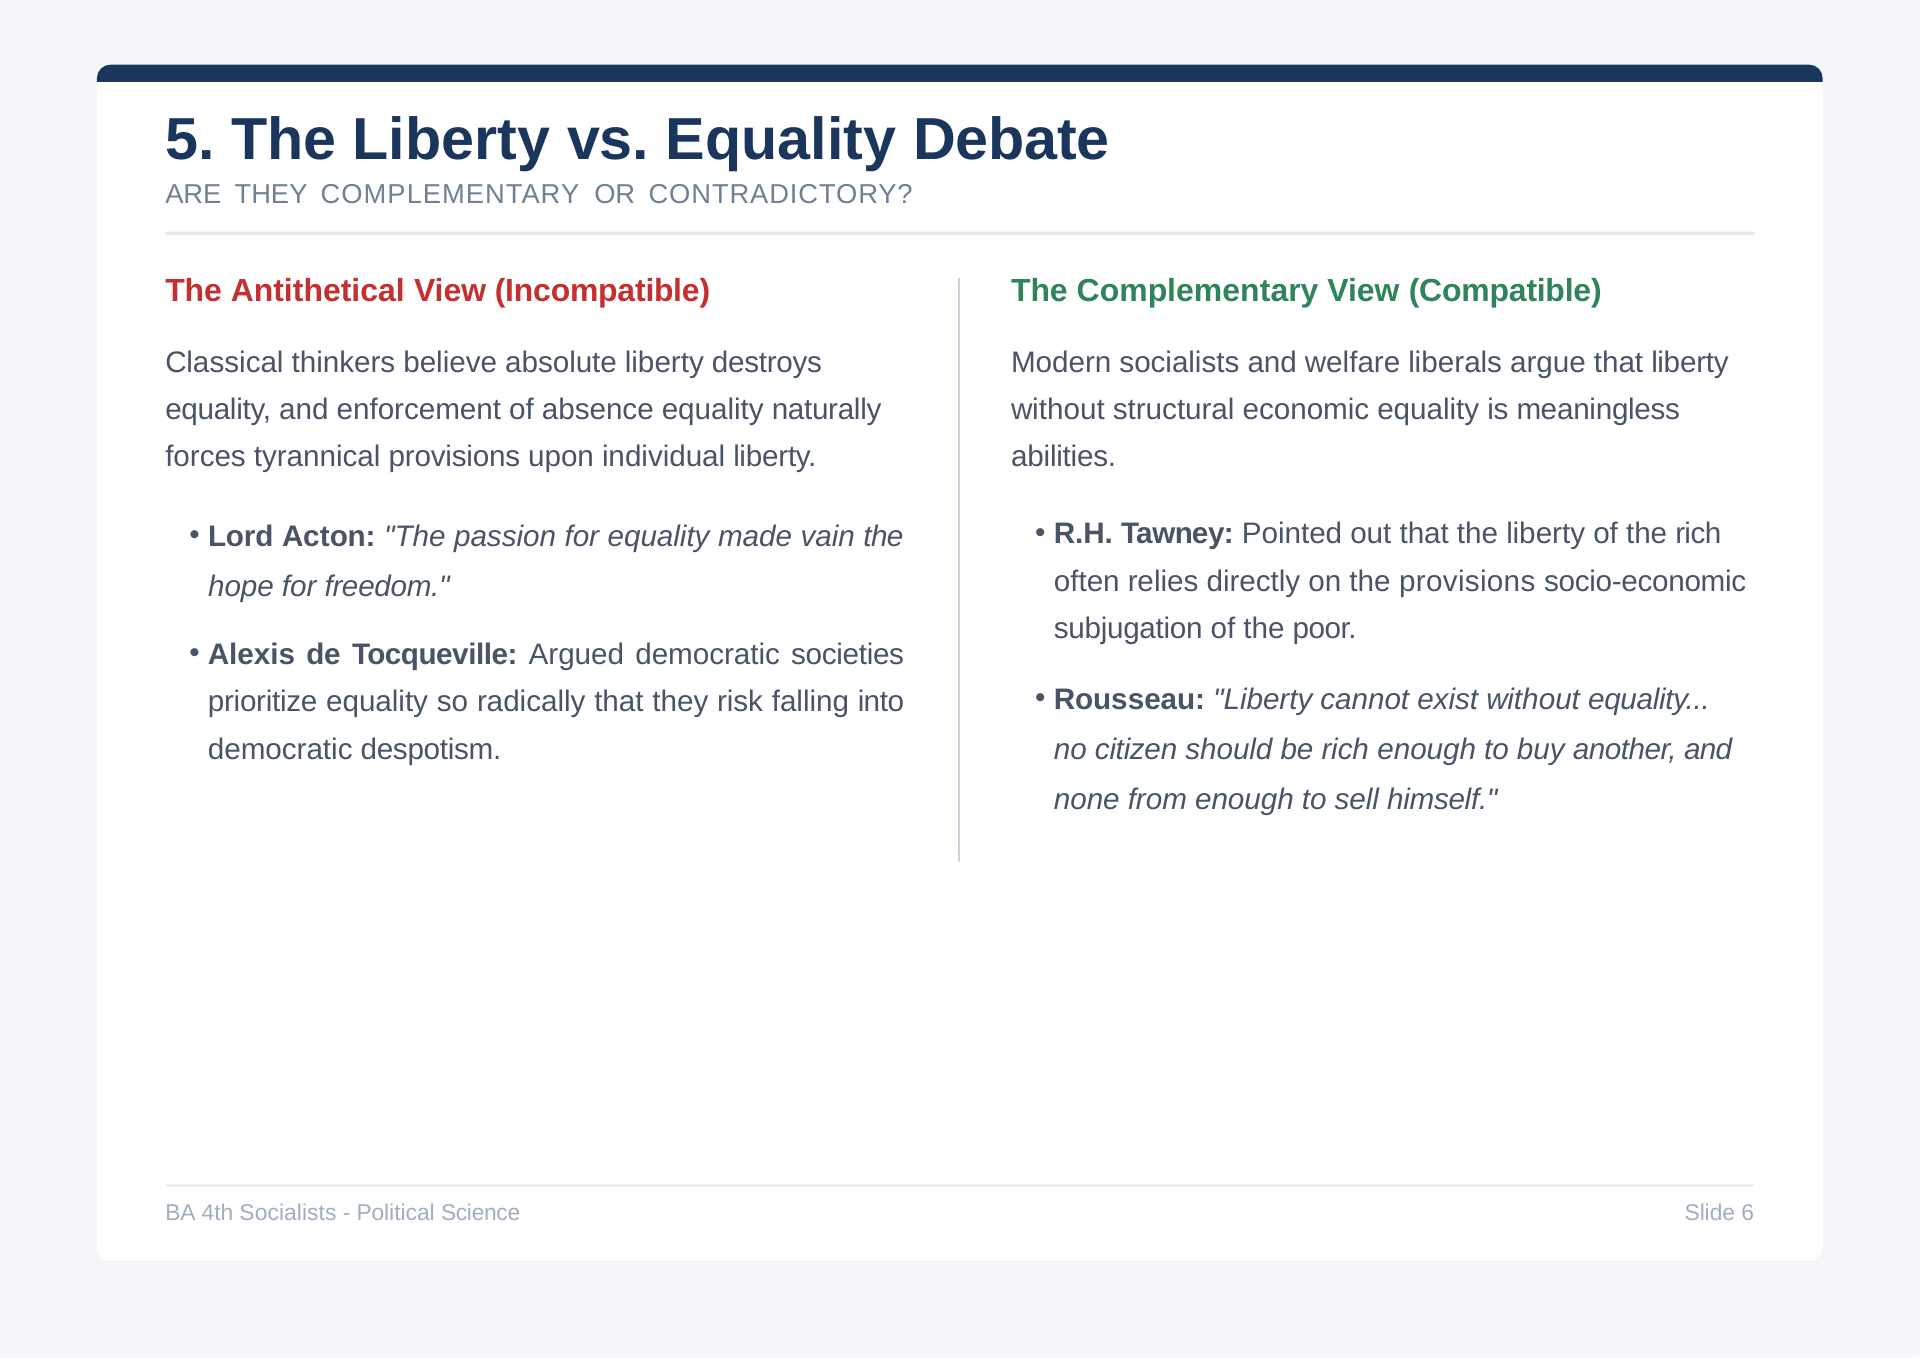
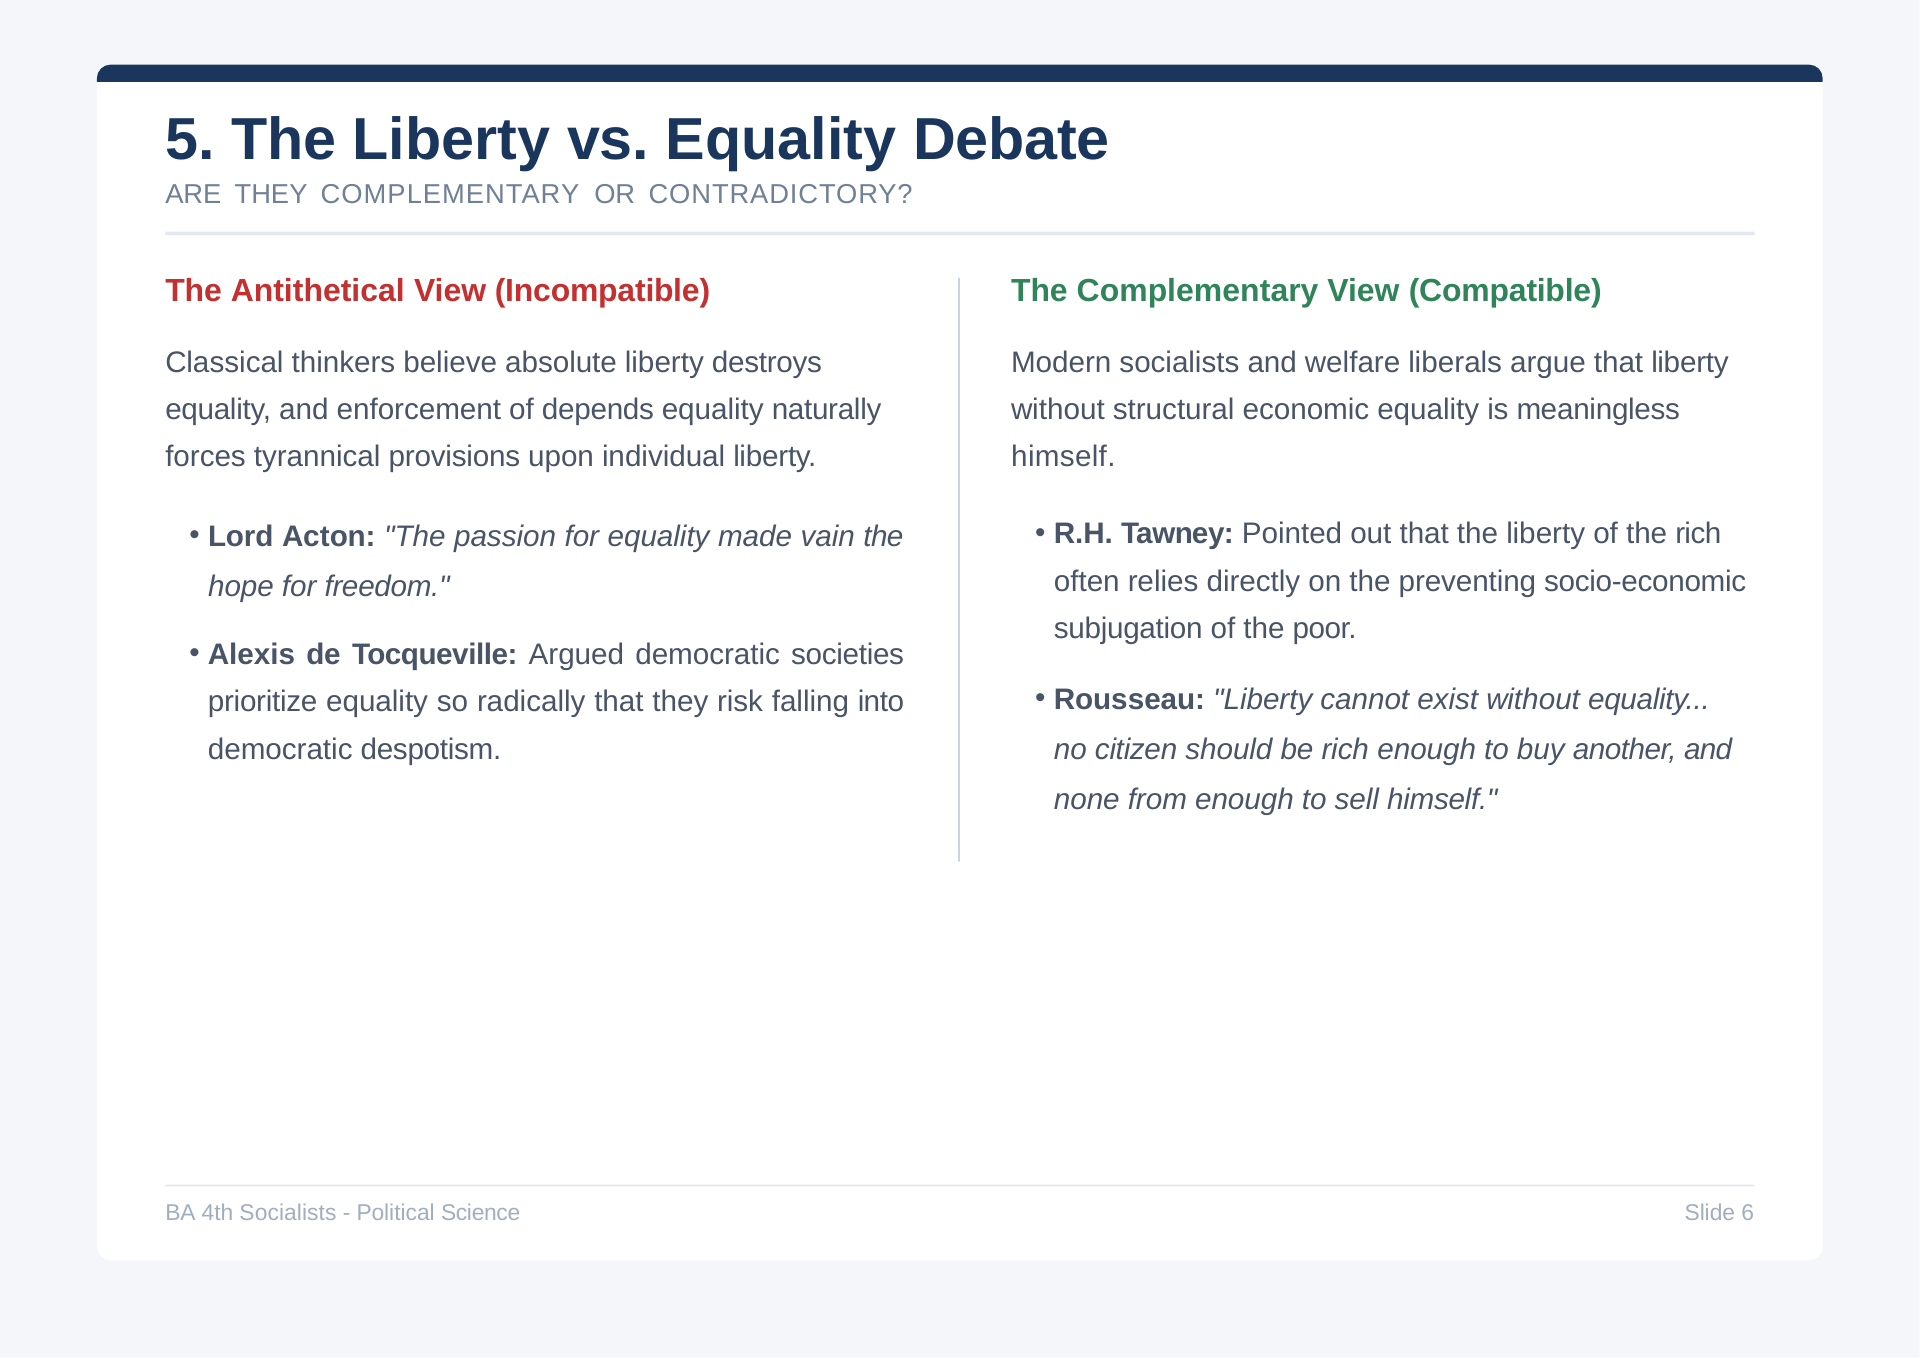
absence: absence -> depends
abilities at (1064, 457): abilities -> himself
the provisions: provisions -> preventing
